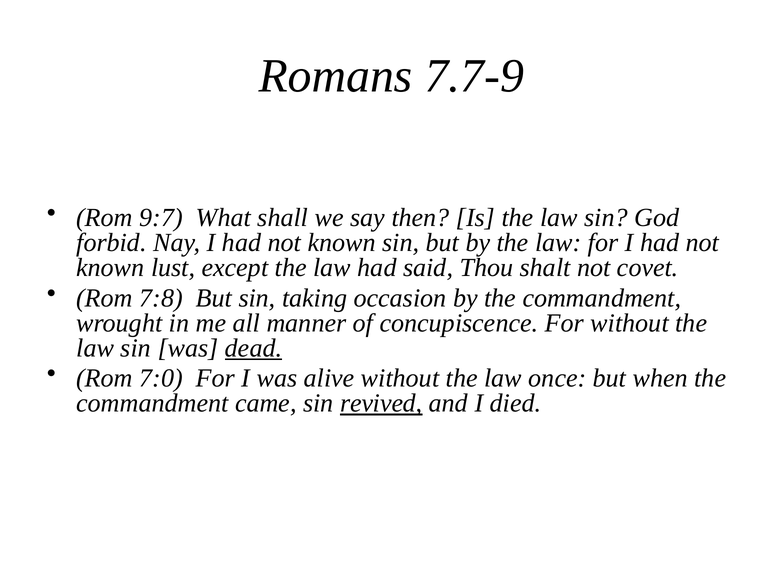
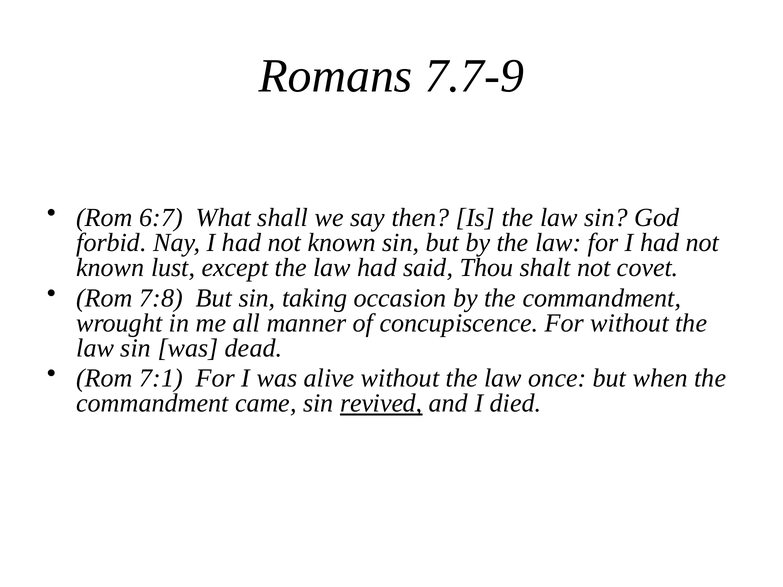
9:7: 9:7 -> 6:7
dead underline: present -> none
7:0: 7:0 -> 7:1
